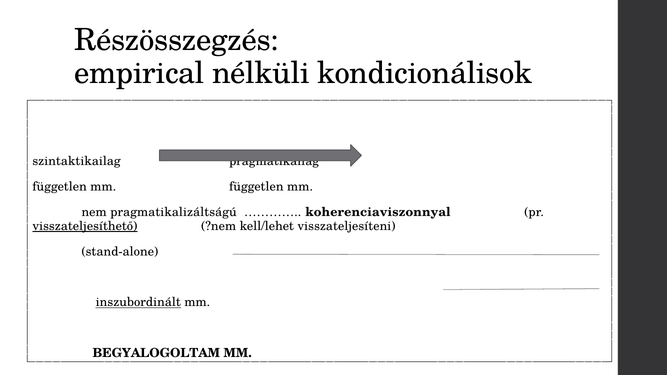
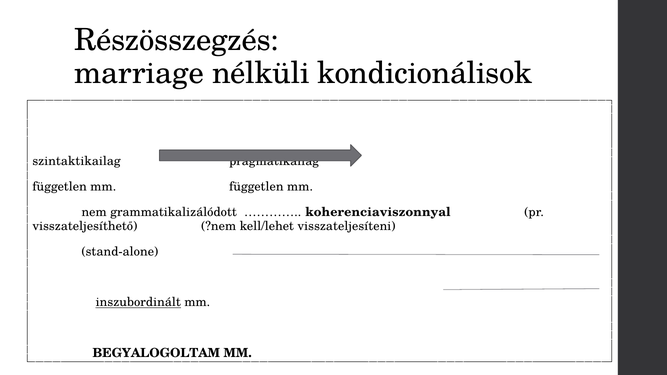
empirical: empirical -> marriage
pragmatikalizáltságú: pragmatikalizáltságú -> grammatikalizálódott
visszateljesíthető underline: present -> none
